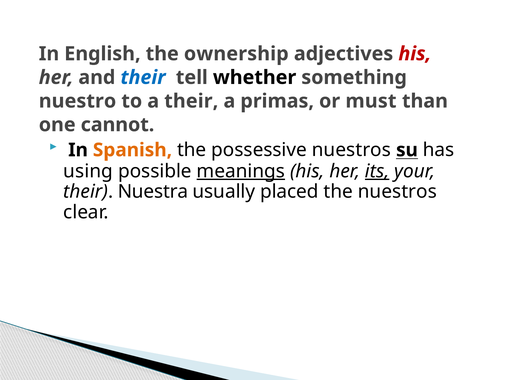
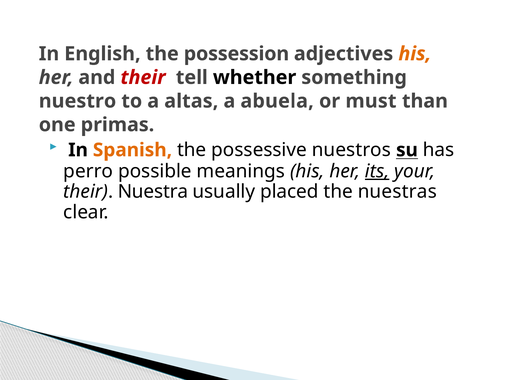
ownership: ownership -> possession
his at (415, 54) colour: red -> orange
their at (143, 77) colour: blue -> red
a their: their -> altas
primas: primas -> abuela
cannot: cannot -> primas
using: using -> perro
meanings underline: present -> none
the nuestros: nuestros -> nuestras
